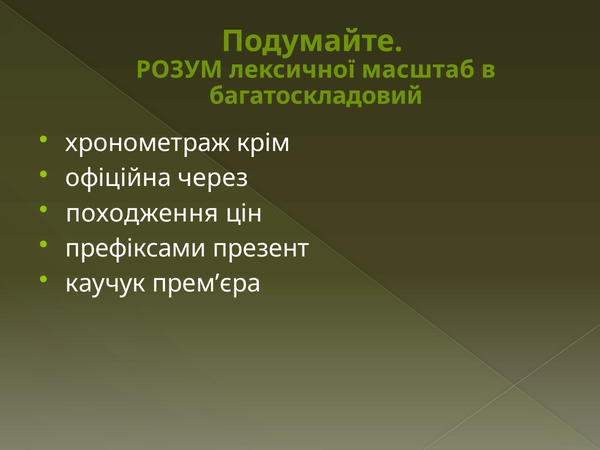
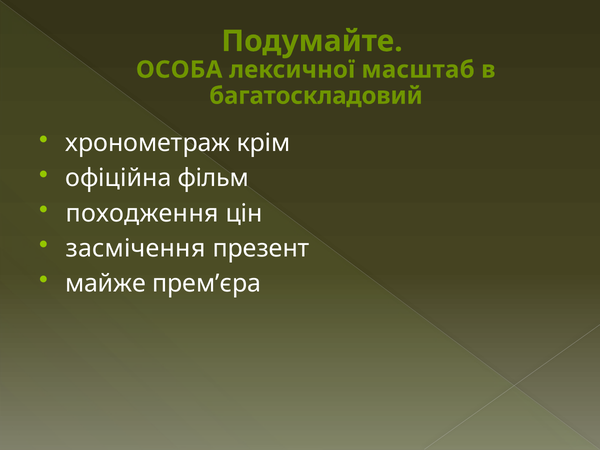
РОЗУМ: РОЗУМ -> ОСОБА
через: через -> фільм
префіксами: префіксами -> засмічення
каучук: каучук -> майже
